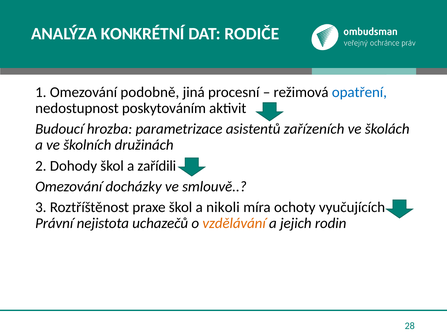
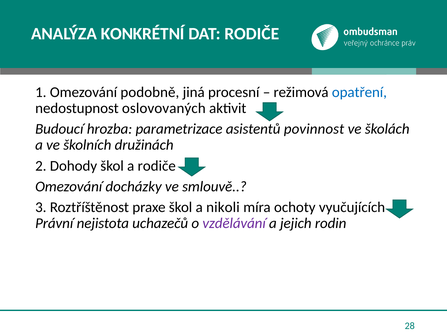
poskytováním: poskytováním -> oslovovaných
zařízeních: zařízeních -> povinnost
a zařídili: zařídili -> rodiče
vzdělávání colour: orange -> purple
